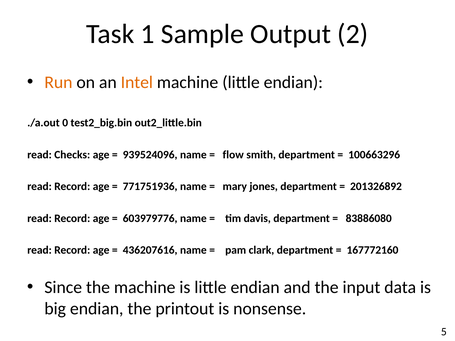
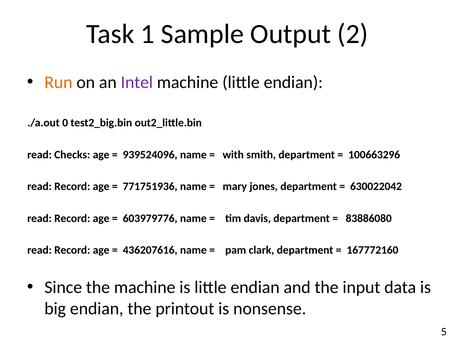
Intel colour: orange -> purple
flow: flow -> with
201326892: 201326892 -> 630022042
